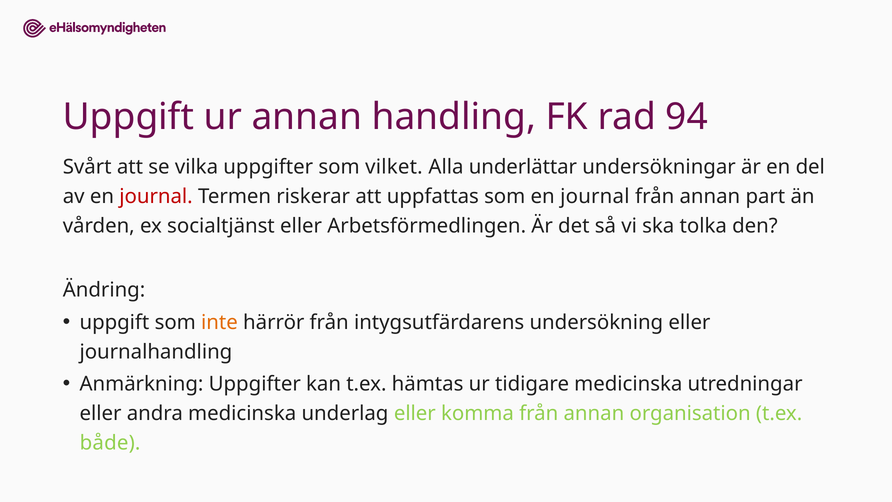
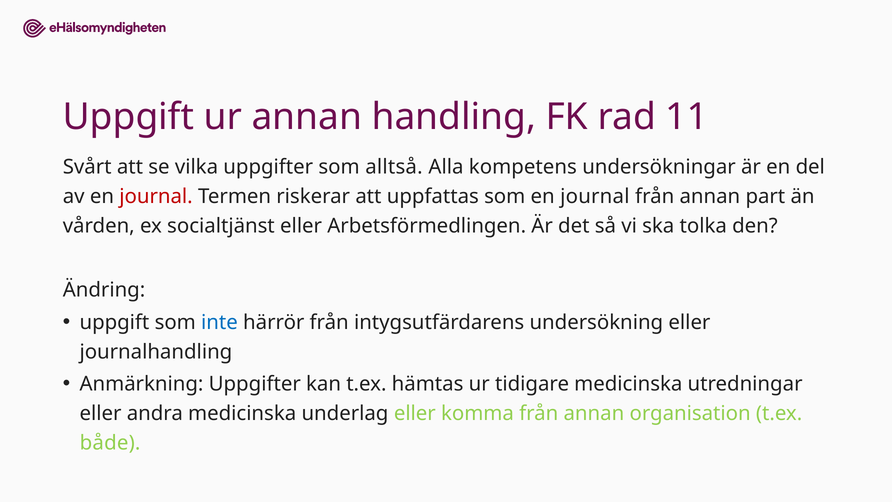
94: 94 -> 11
vilket: vilket -> alltså
underlättar: underlättar -> kompetens
inte colour: orange -> blue
